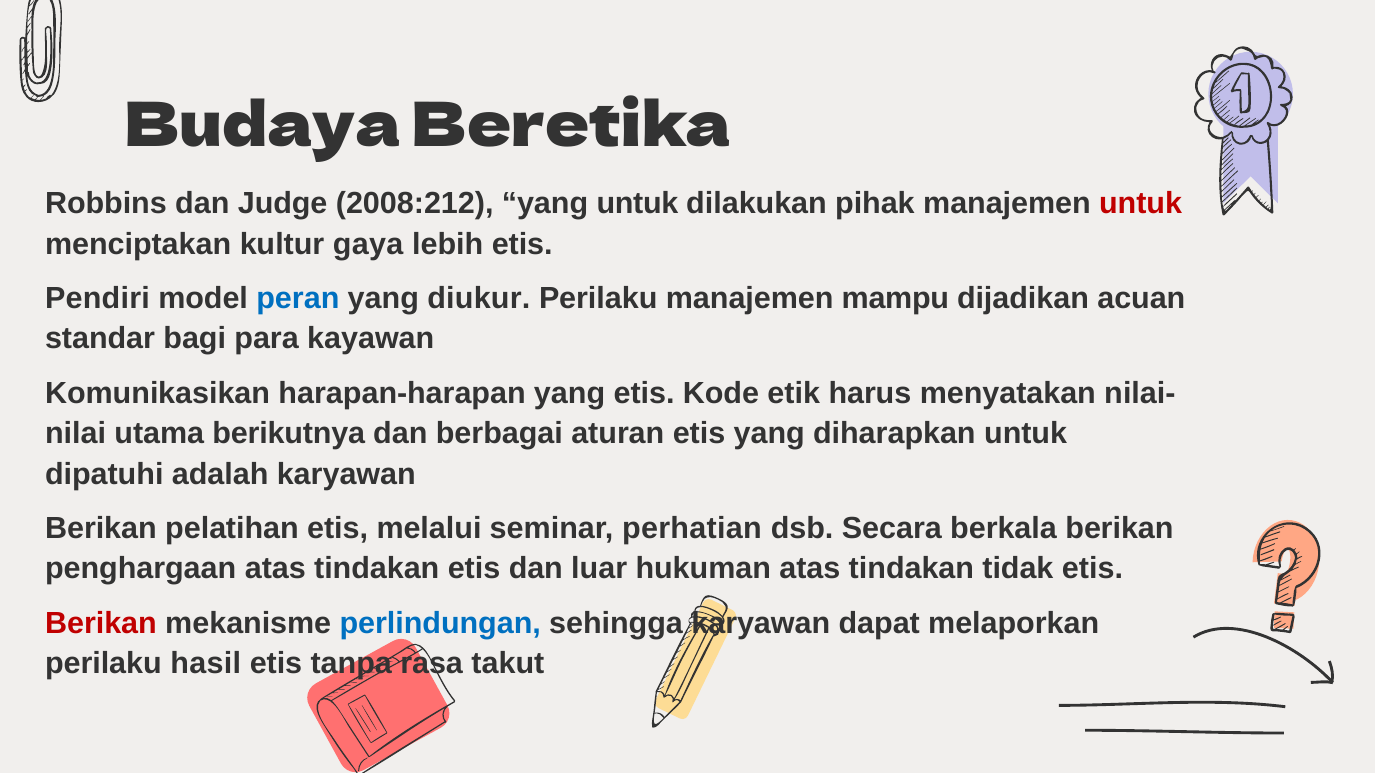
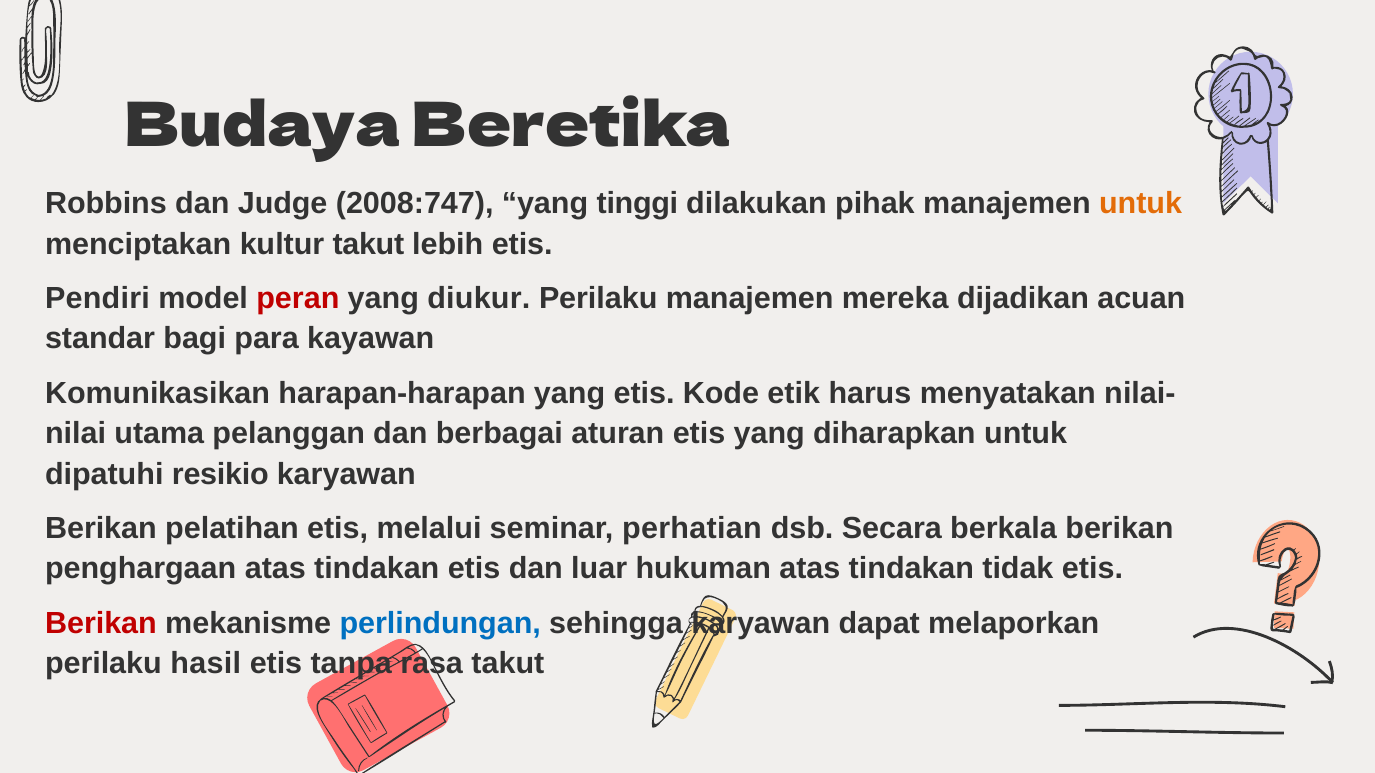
2008:212: 2008:212 -> 2008:747
yang untuk: untuk -> tinggi
untuk at (1141, 204) colour: red -> orange
kultur gaya: gaya -> takut
peran colour: blue -> red
mampu: mampu -> mereka
berikutnya: berikutnya -> pelanggan
adalah: adalah -> resikio
